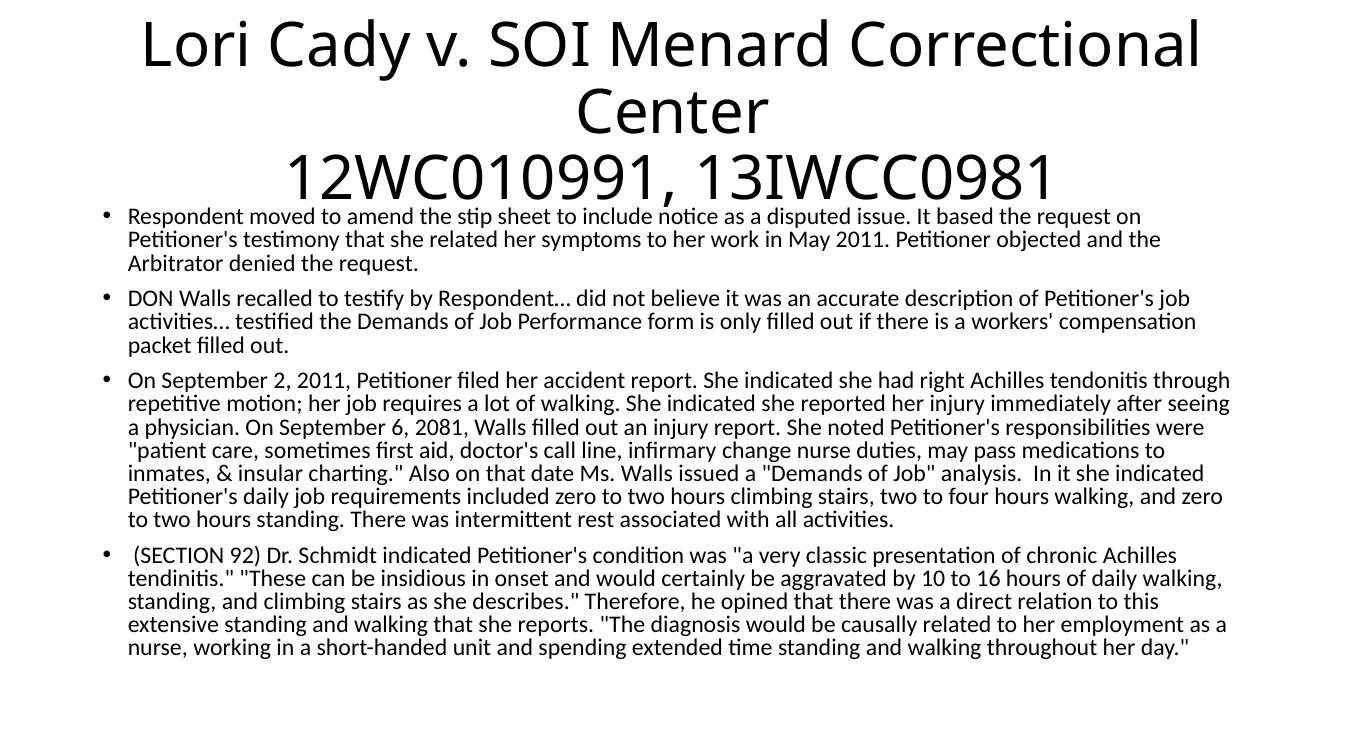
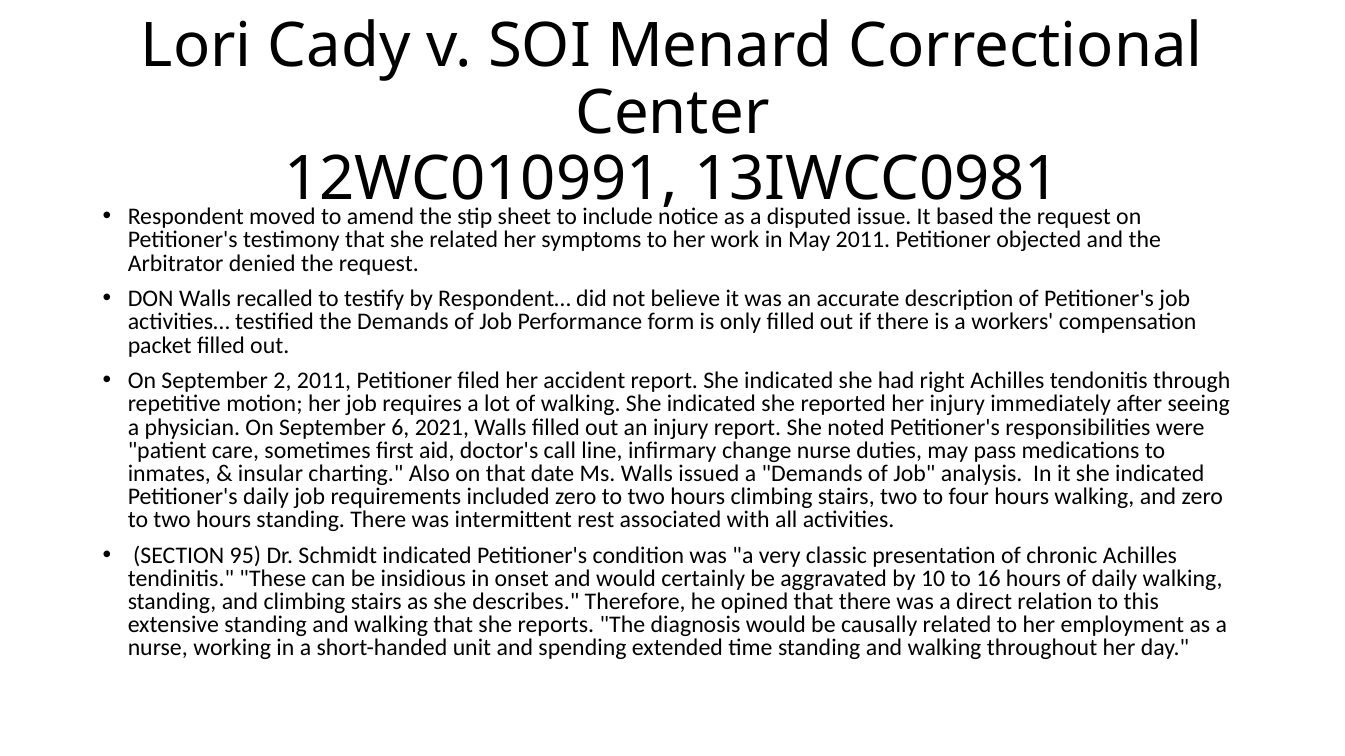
2081: 2081 -> 2021
92: 92 -> 95
